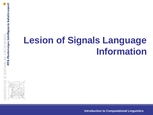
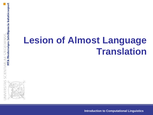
Signals: Signals -> Almost
Information: Information -> Translation
